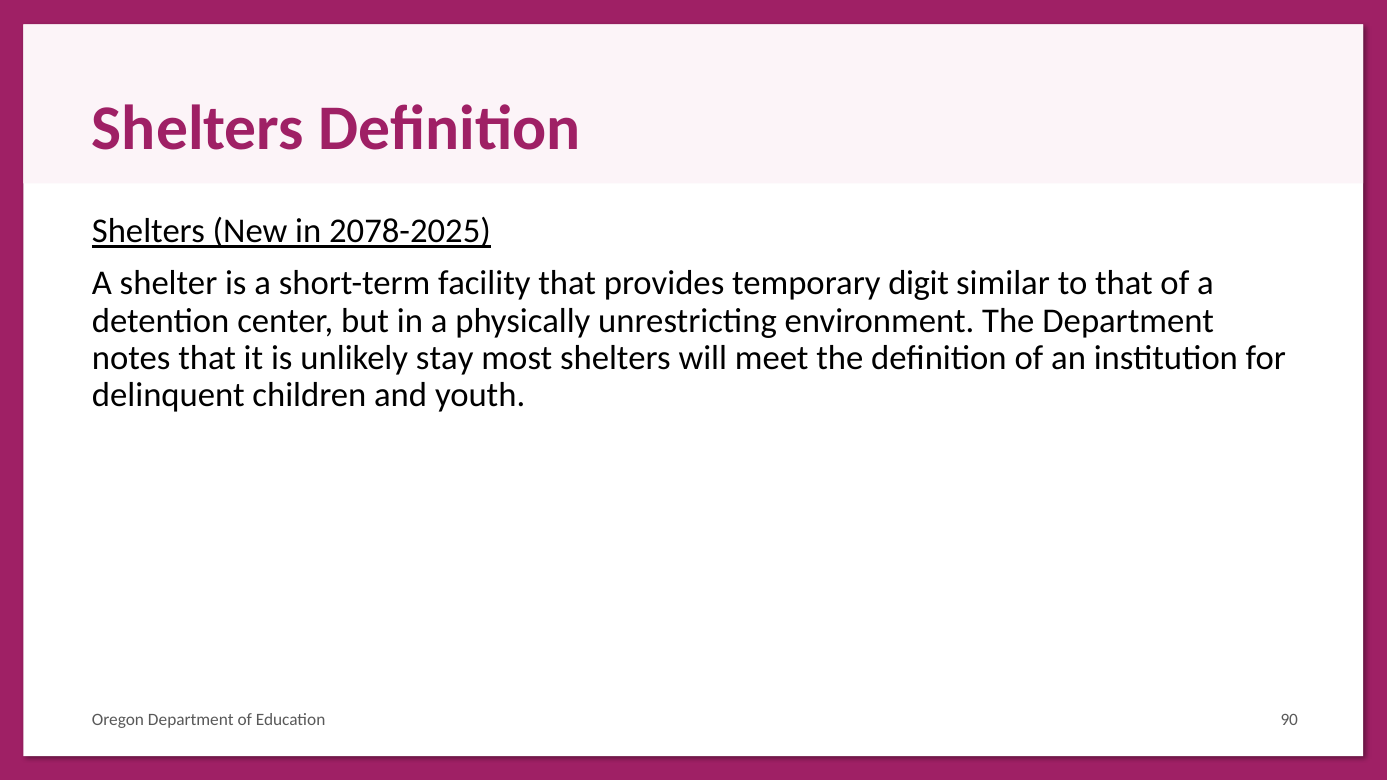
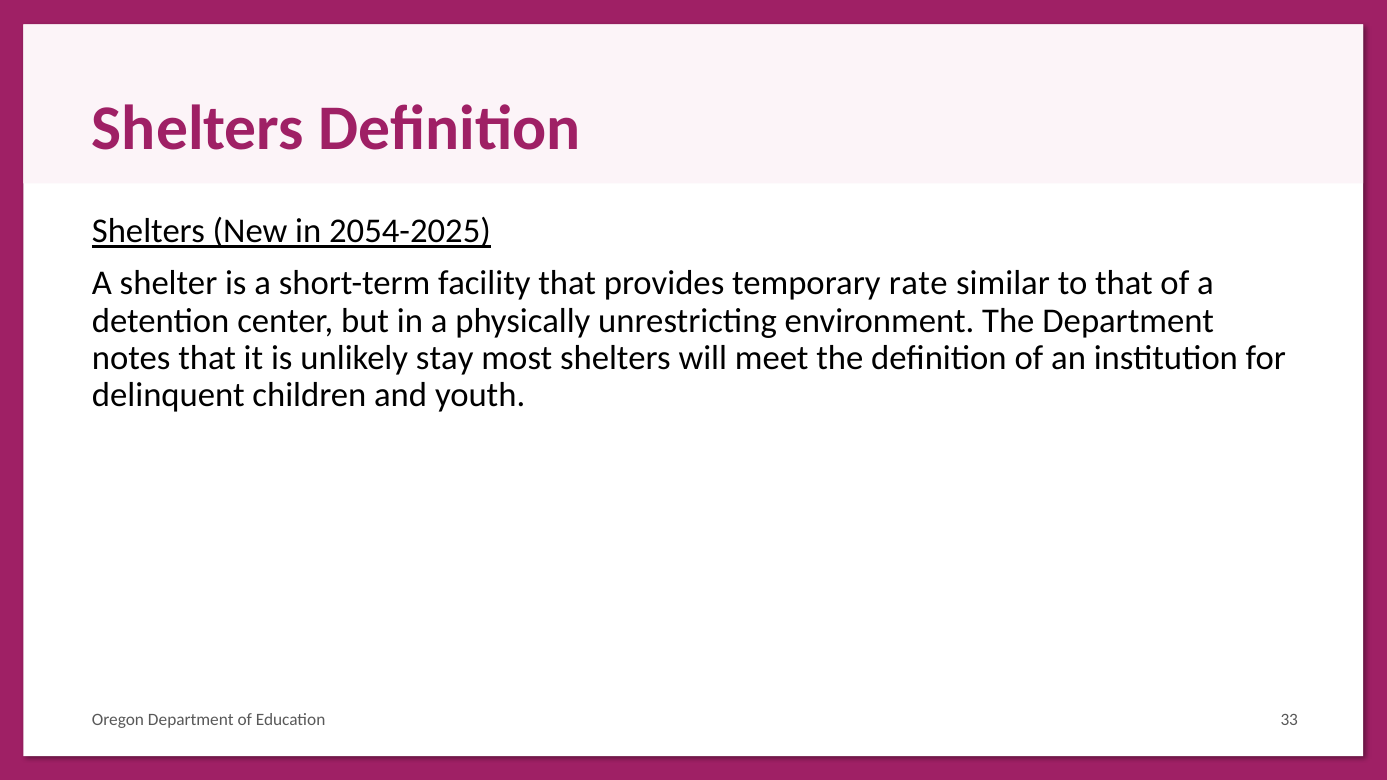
2078-2025: 2078-2025 -> 2054-2025
digit: digit -> rate
90: 90 -> 33
